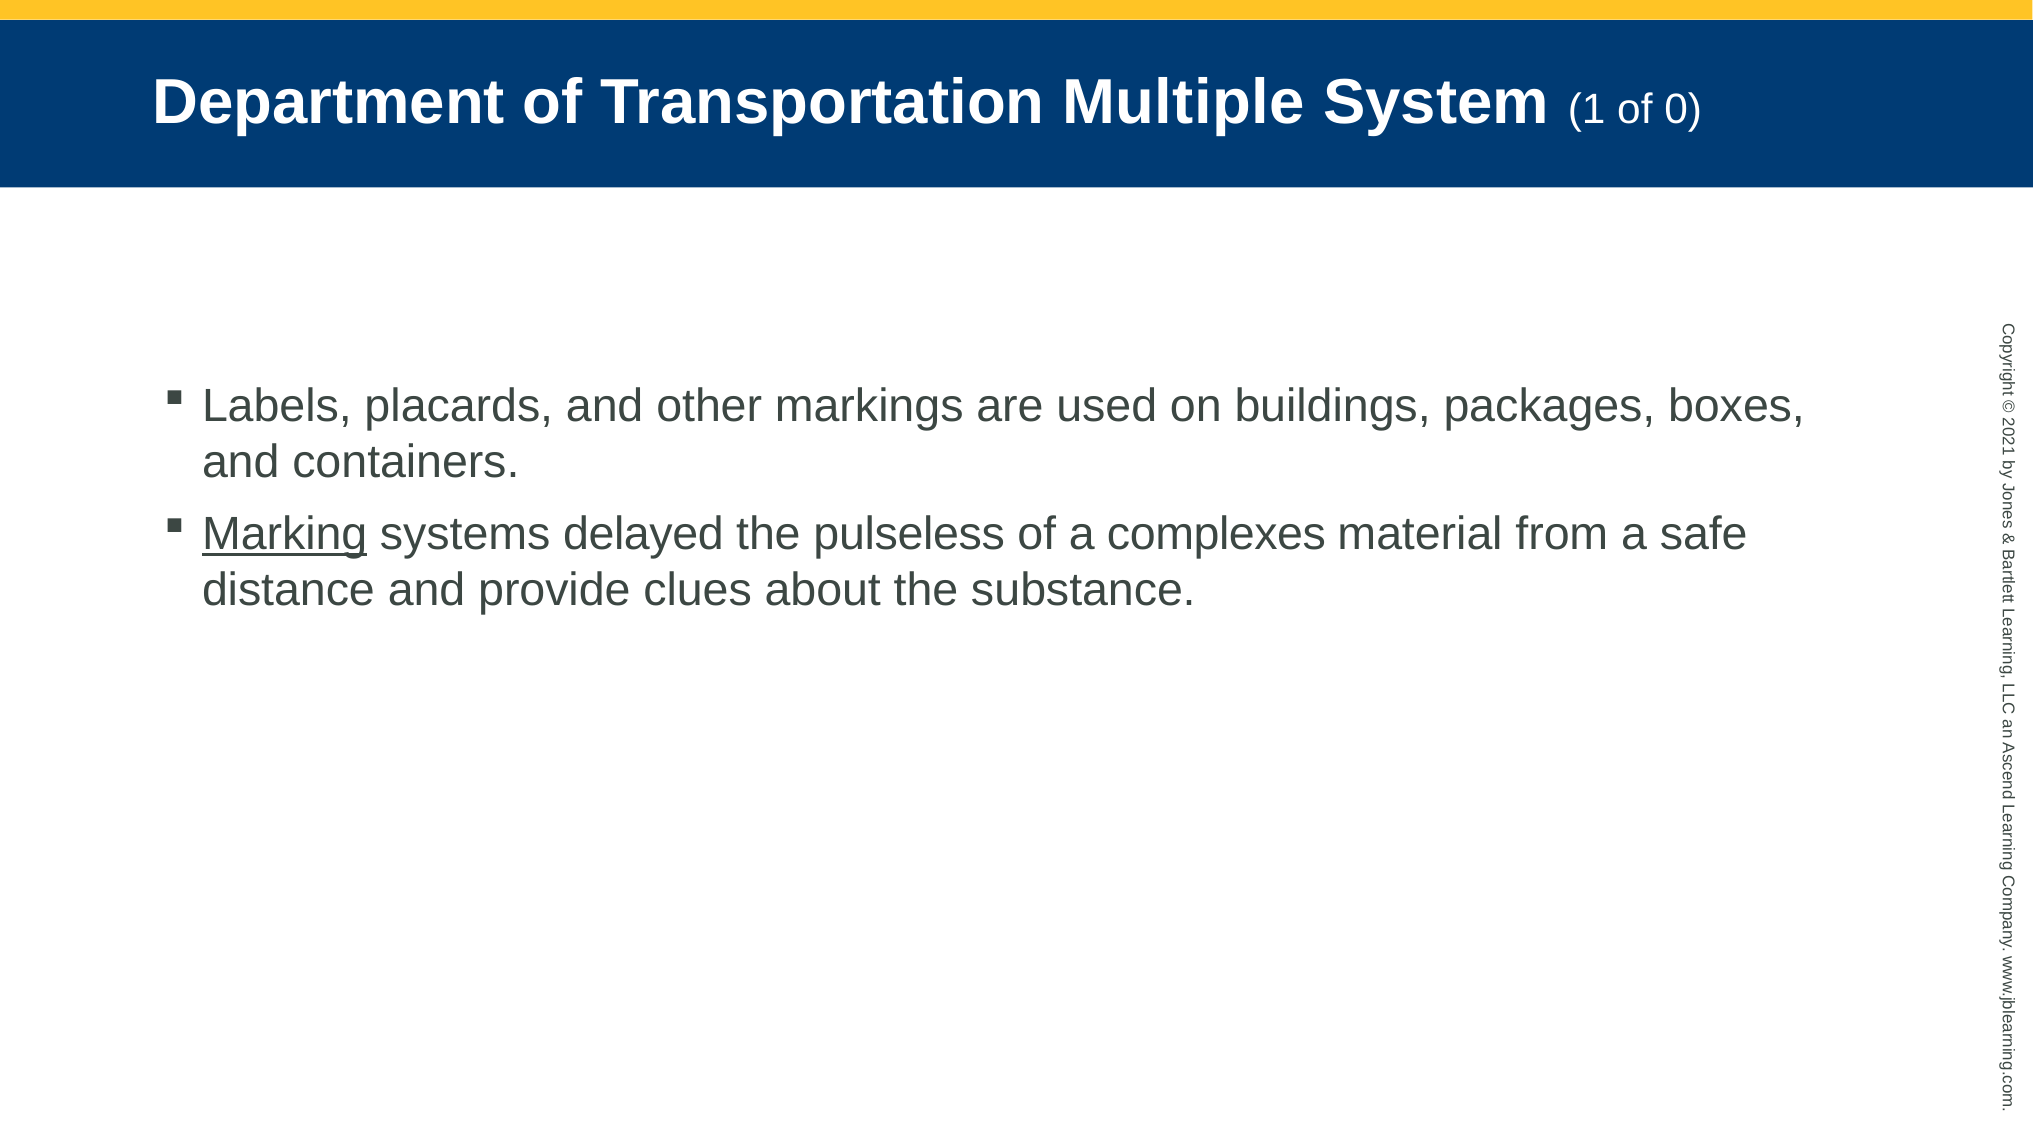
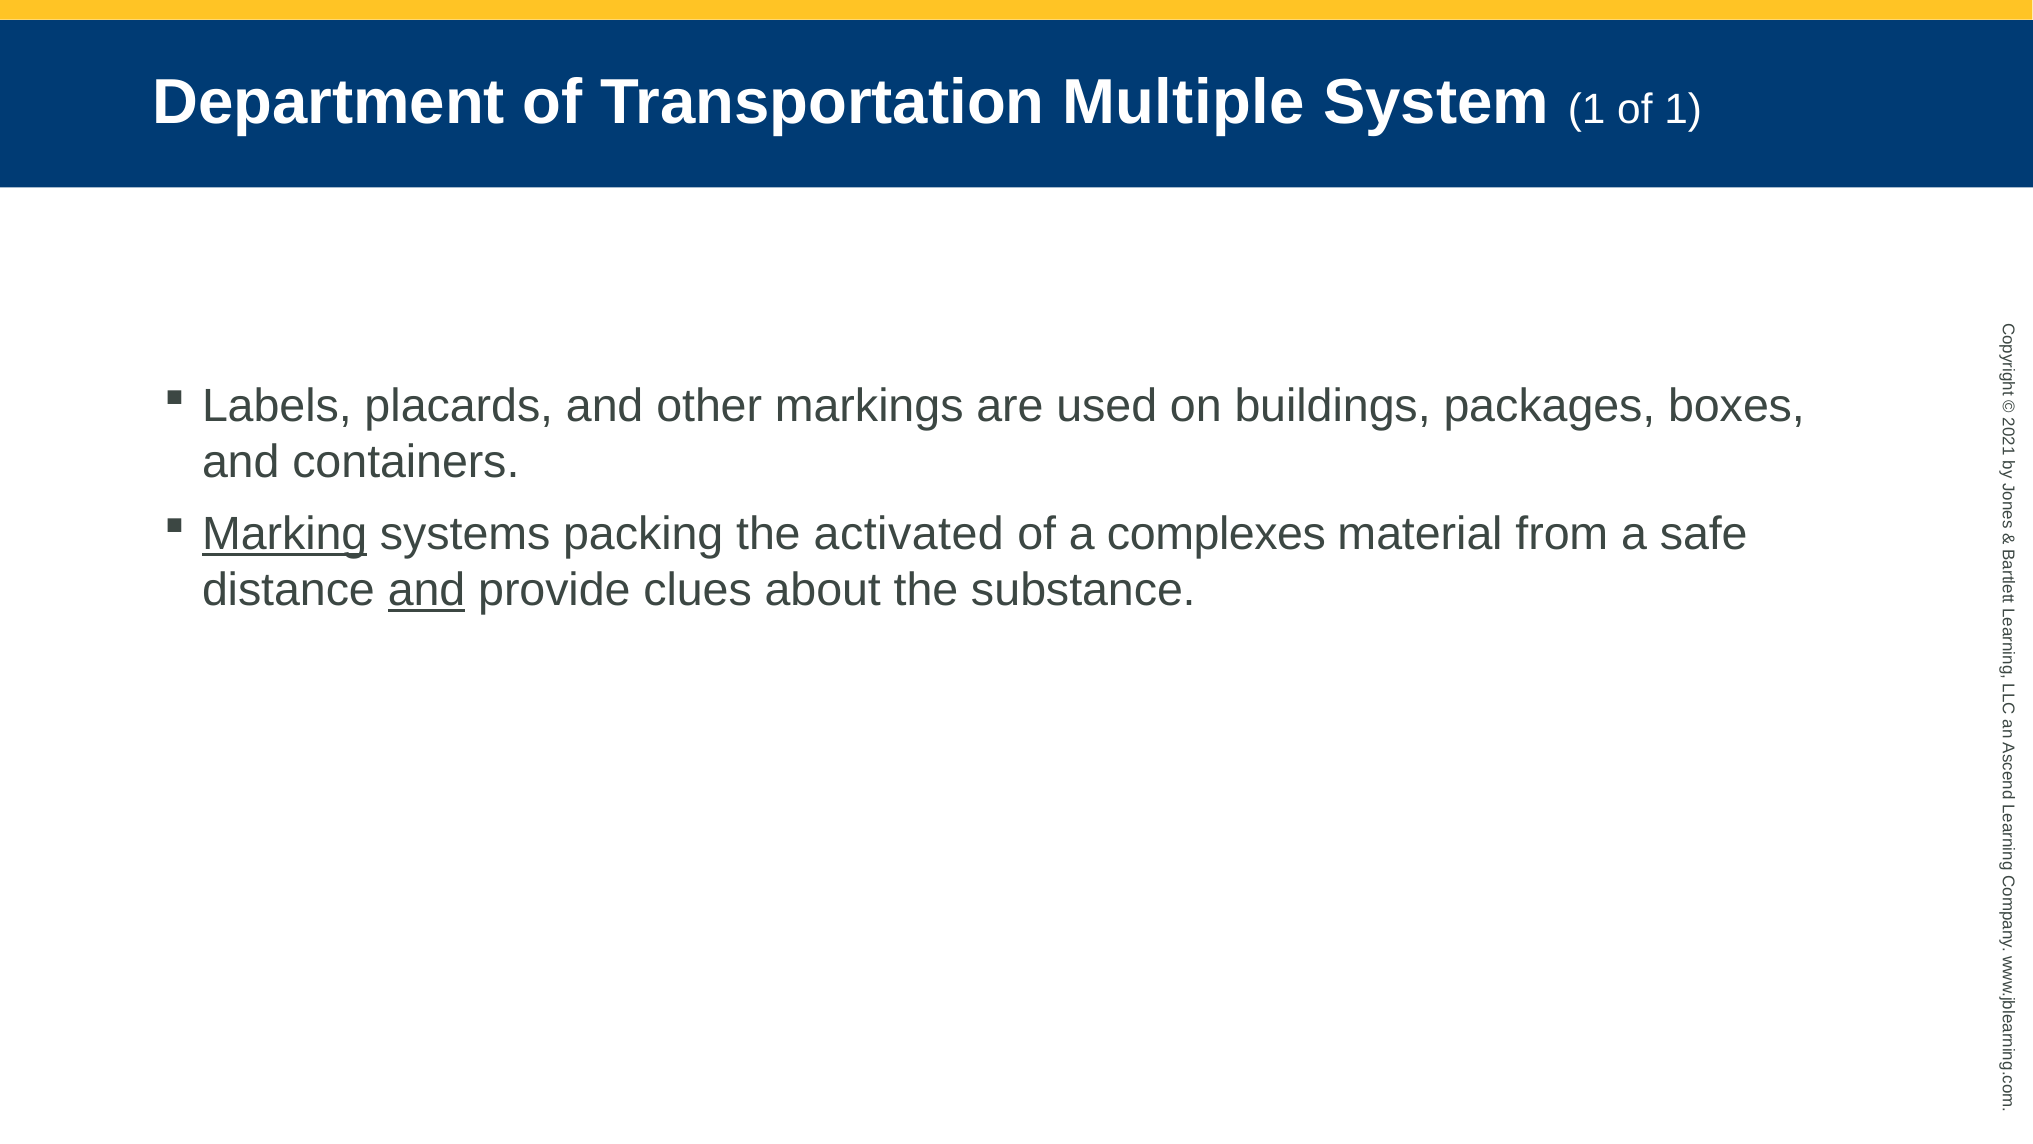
of 0: 0 -> 1
delayed: delayed -> packing
pulseless: pulseless -> activated
and at (427, 590) underline: none -> present
